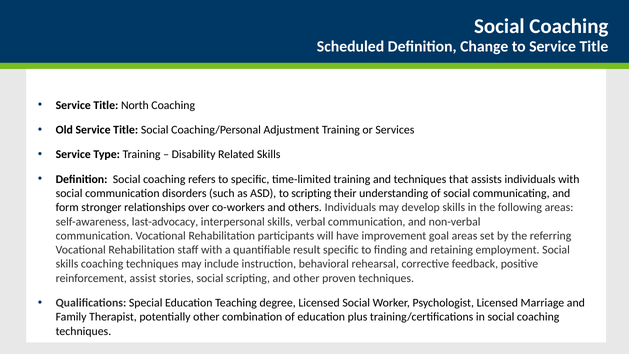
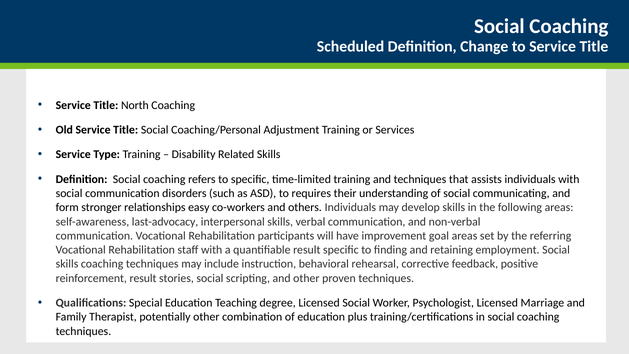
to scripting: scripting -> requires
over: over -> easy
reinforcement assist: assist -> result
